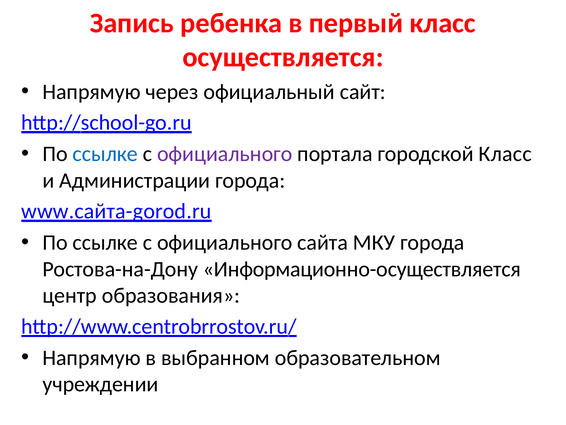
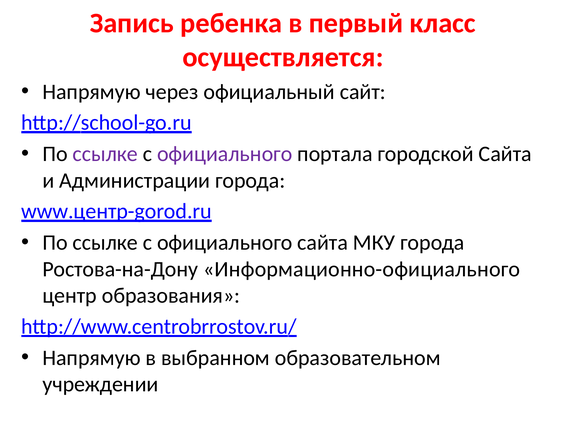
ссылке at (105, 154) colour: blue -> purple
городской Класс: Класс -> Сайта
www.сайта-gorod.ru: www.сайта-gorod.ru -> www.центр-gorod.ru
Информационно-осуществляется: Информационно-осуществляется -> Информационно-официального
